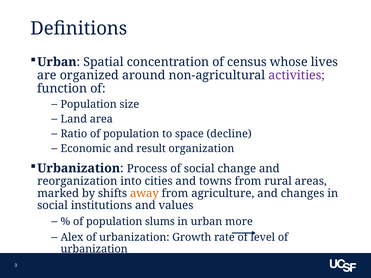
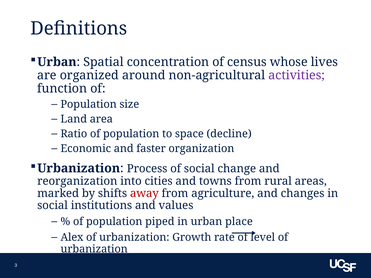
result: result -> faster
away colour: orange -> red
slums: slums -> piped
more: more -> place
